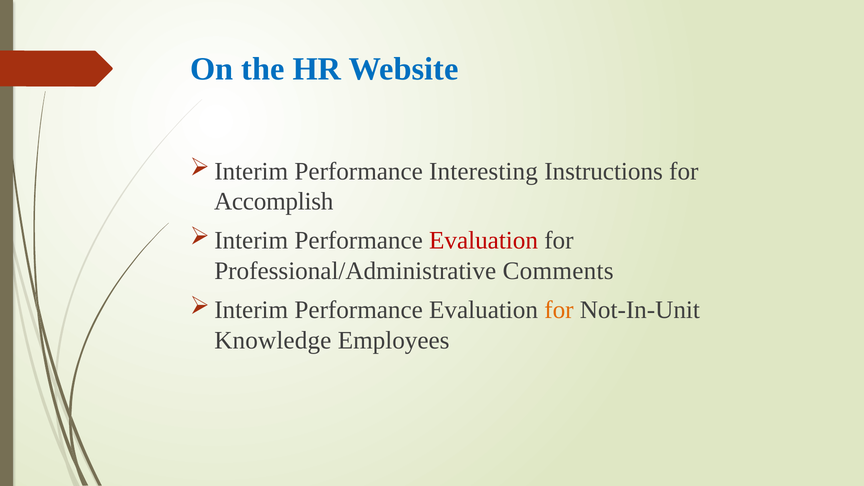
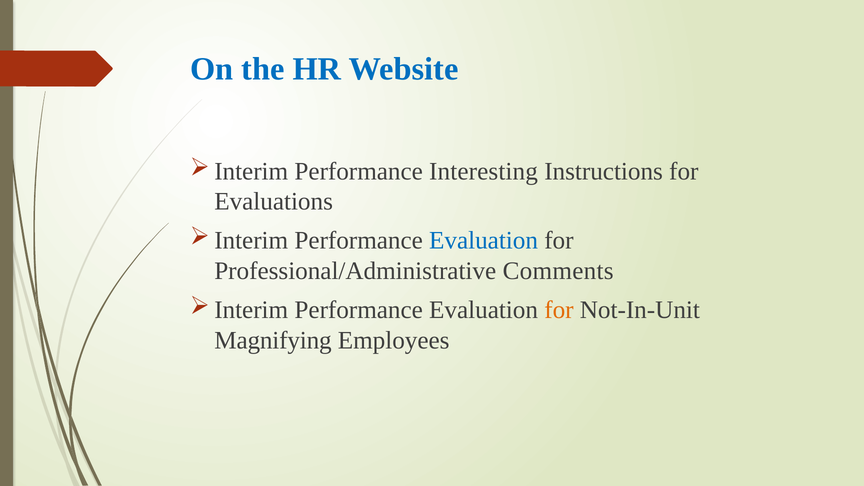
Accomplish: Accomplish -> Evaluations
Evaluation at (484, 241) colour: red -> blue
Knowledge: Knowledge -> Magnifying
